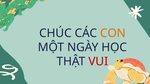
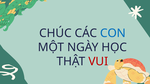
CON colour: orange -> blue
